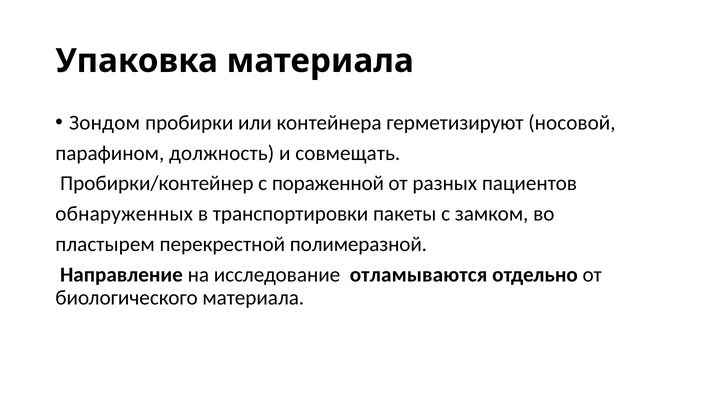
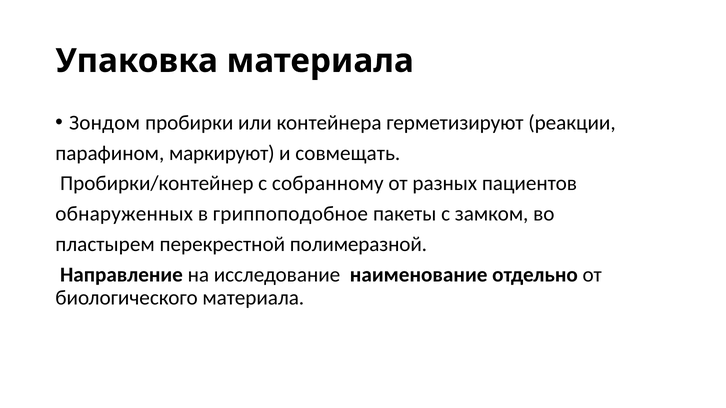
носовой: носовой -> реакции
должность: должность -> маркируют
пораженной: пораженной -> собранному
транспортировки: транспортировки -> гриппоподобное
отламываются: отламываются -> наименование
